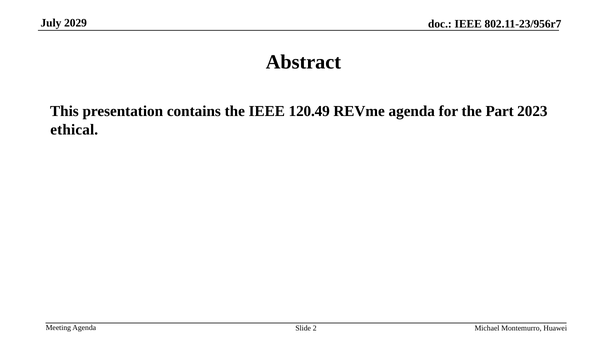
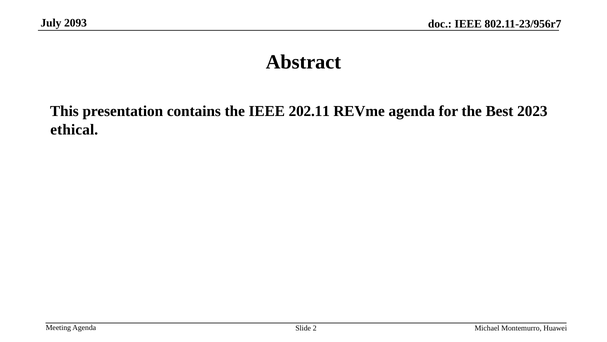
2029: 2029 -> 2093
120.49: 120.49 -> 202.11
Part: Part -> Best
